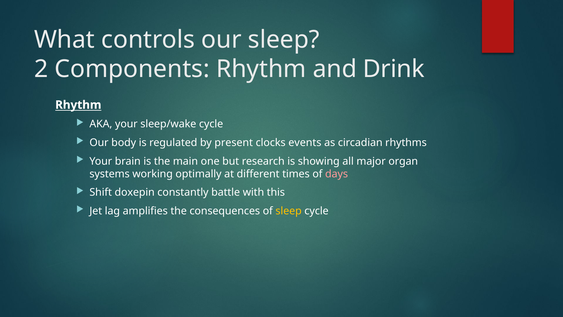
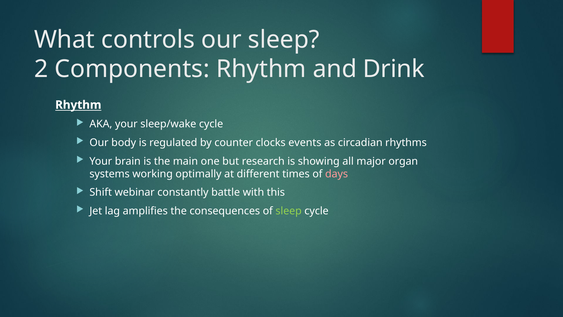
present: present -> counter
doxepin: doxepin -> webinar
sleep at (289, 211) colour: yellow -> light green
